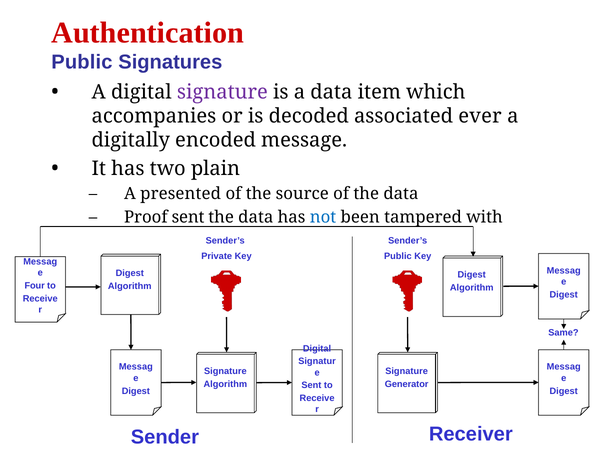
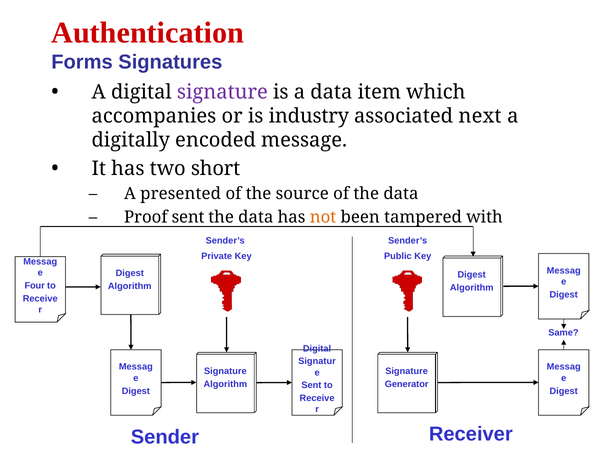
Public at (82, 62): Public -> Forms
decoded: decoded -> industry
ever: ever -> next
plain: plain -> short
not colour: blue -> orange
